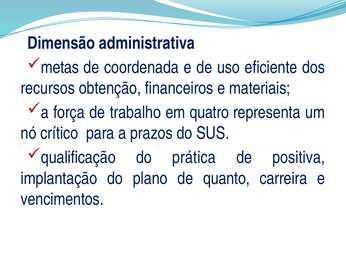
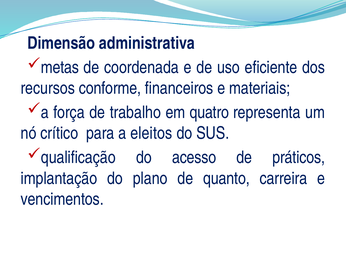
obtenção: obtenção -> conforme
prazos: prazos -> eleitos
prática: prática -> acesso
positiva: positiva -> práticos
